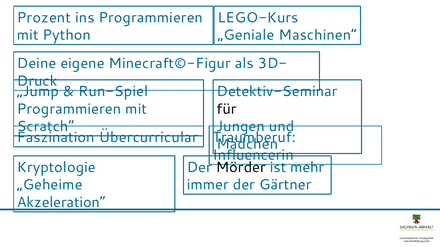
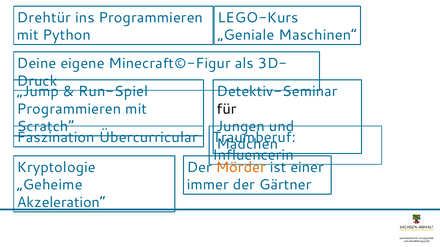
Prozent: Prozent -> Drehtür
Mörder colour: black -> orange
mehr: mehr -> einer
